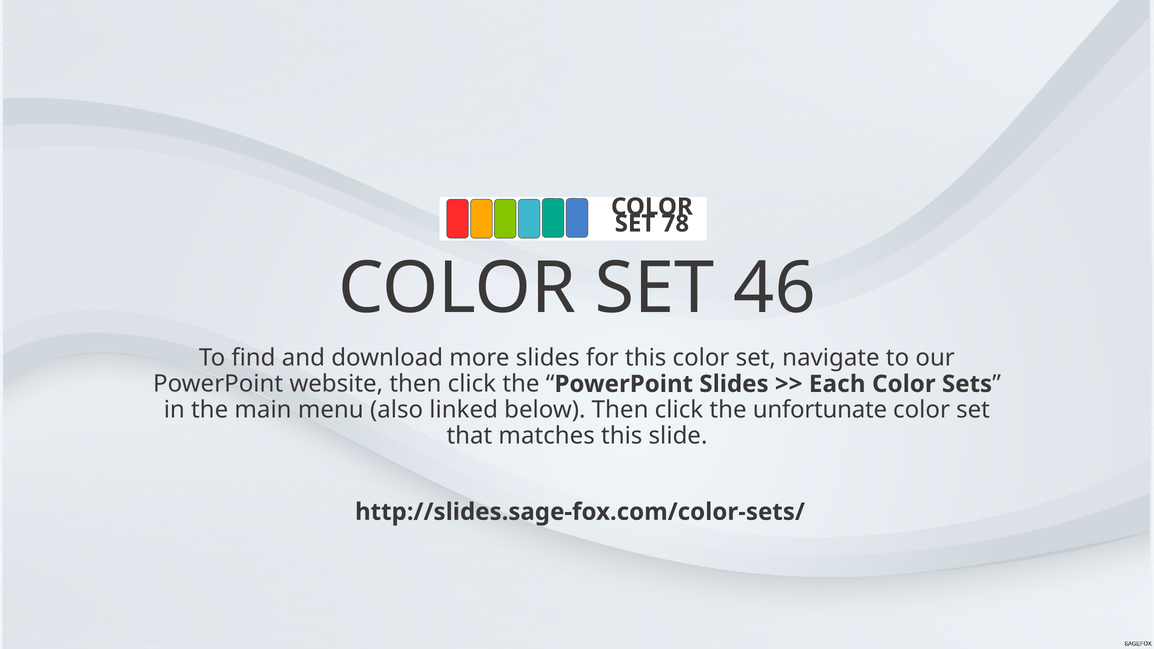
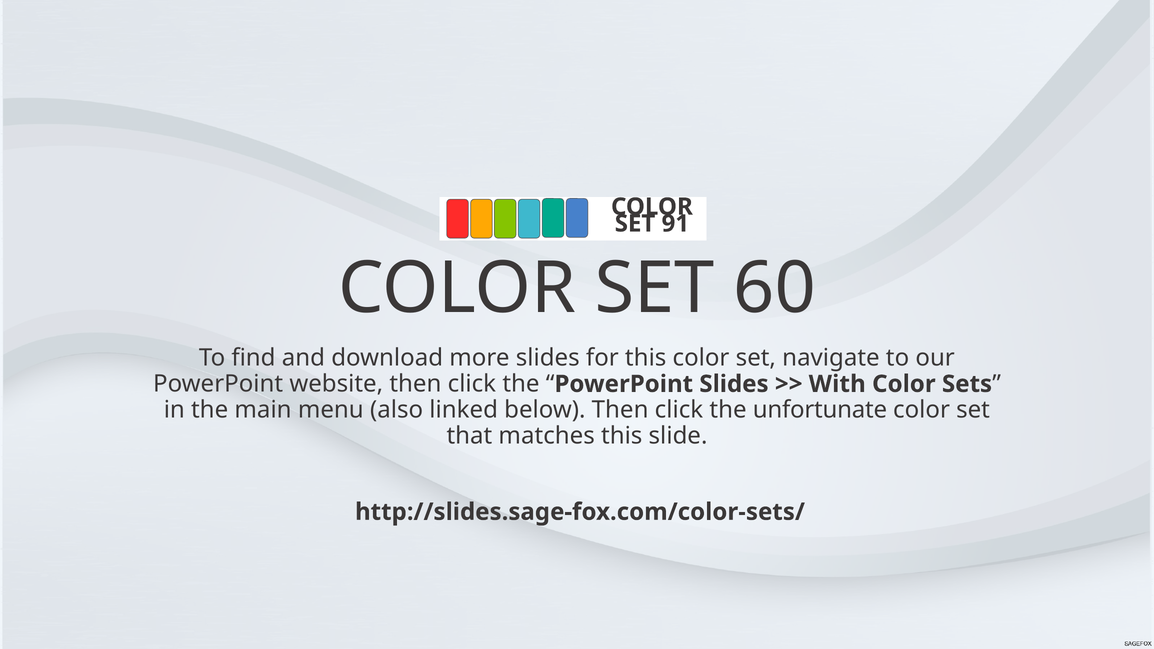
78: 78 -> 91
46: 46 -> 60
Each: Each -> With
